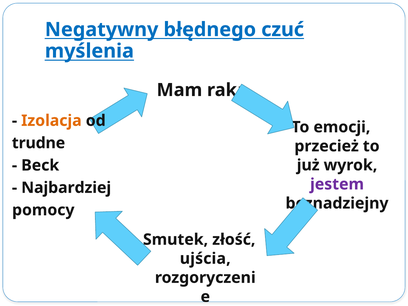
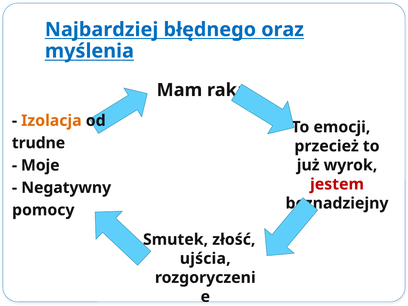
Negatywny: Negatywny -> Najbardziej
czuć: czuć -> oraz
Beck: Beck -> Moje
jestem colour: purple -> red
Najbardziej: Najbardziej -> Negatywny
